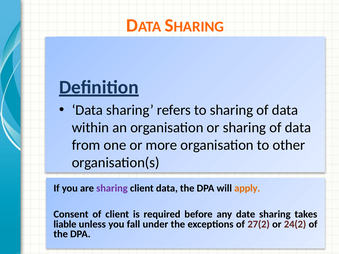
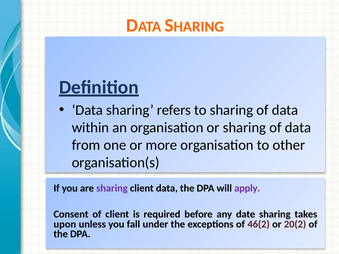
apply colour: orange -> purple
liable: liable -> upon
27(2: 27(2 -> 46(2
24(2: 24(2 -> 20(2
